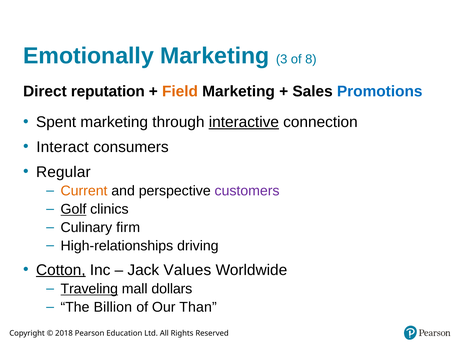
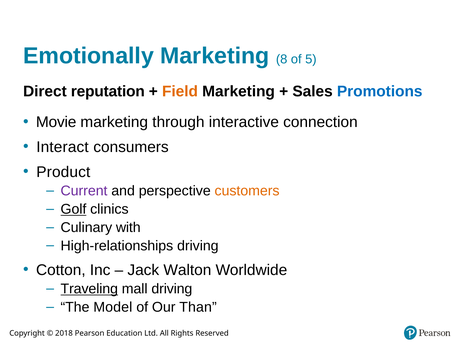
3: 3 -> 8
8: 8 -> 5
Spent: Spent -> Movie
interactive underline: present -> none
Regular: Regular -> Product
Current colour: orange -> purple
customers colour: purple -> orange
firm: firm -> with
Cotton underline: present -> none
Values: Values -> Walton
mall dollars: dollars -> driving
Billion: Billion -> Model
